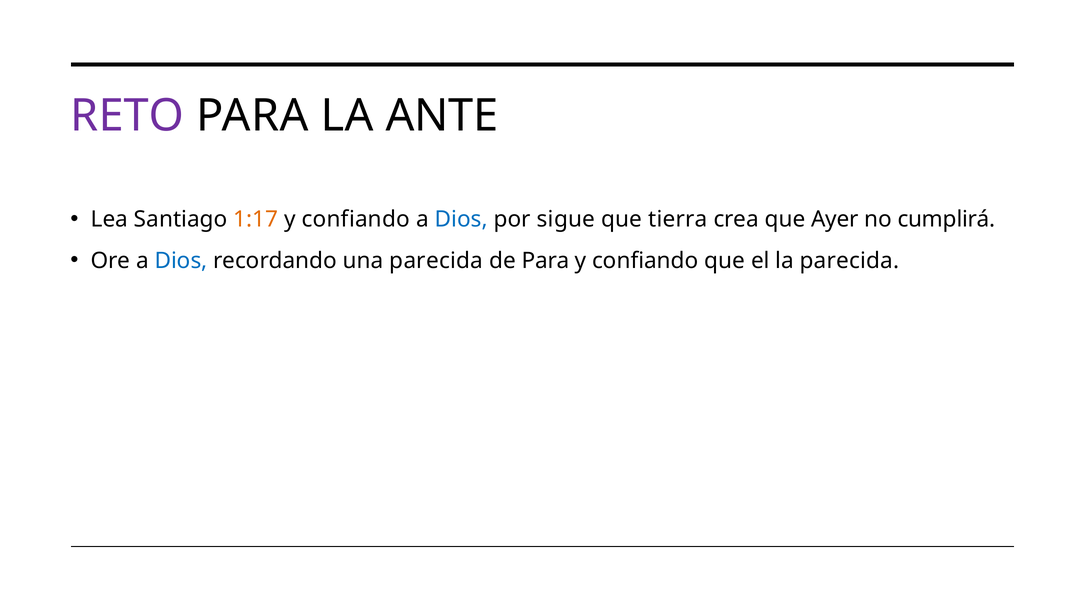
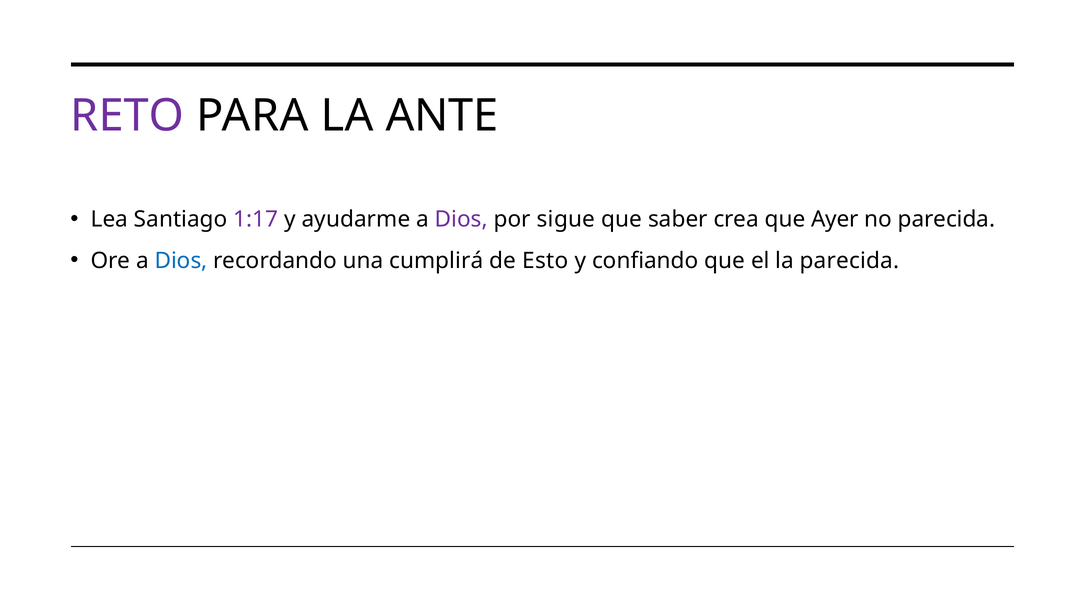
1:17 colour: orange -> purple
confiando at (356, 220): confiando -> ayudarme
Dios at (461, 220) colour: blue -> purple
tierra: tierra -> saber
no cumplirá: cumplirá -> parecida
una parecida: parecida -> cumplirá
de Para: Para -> Esto
